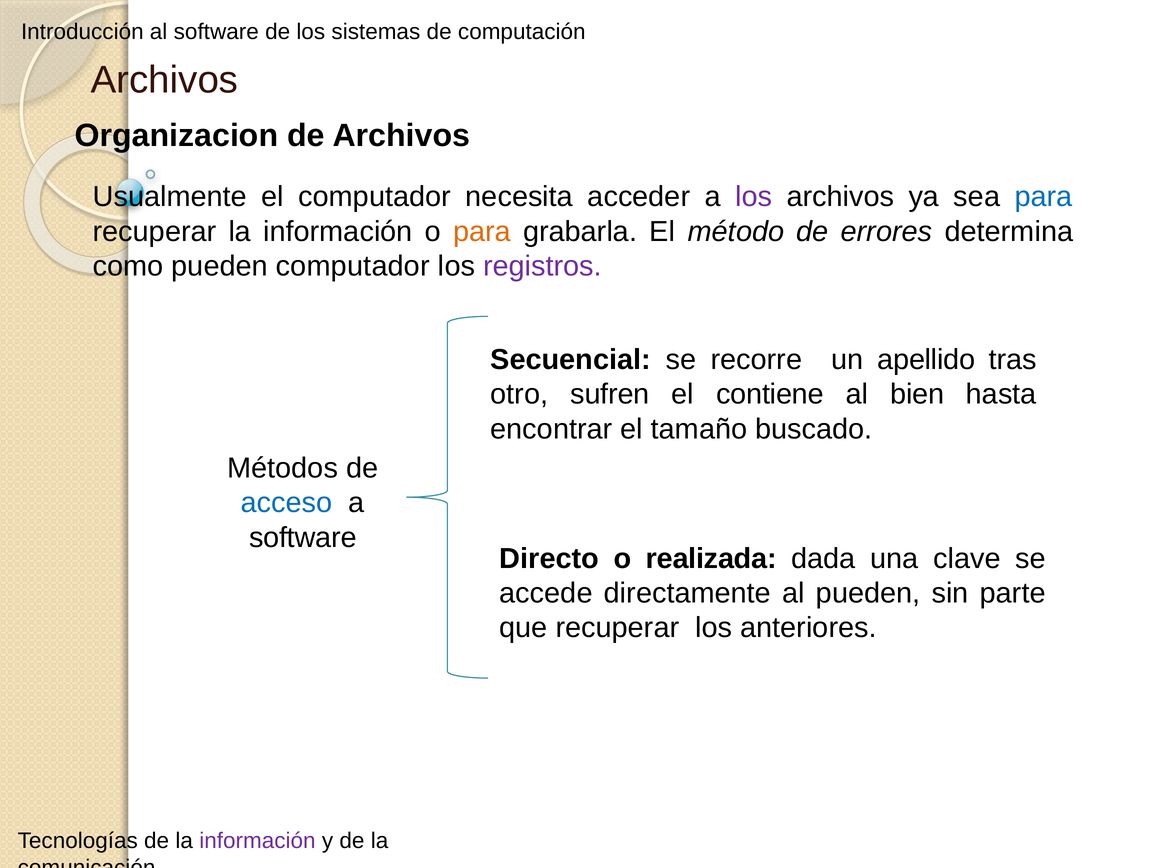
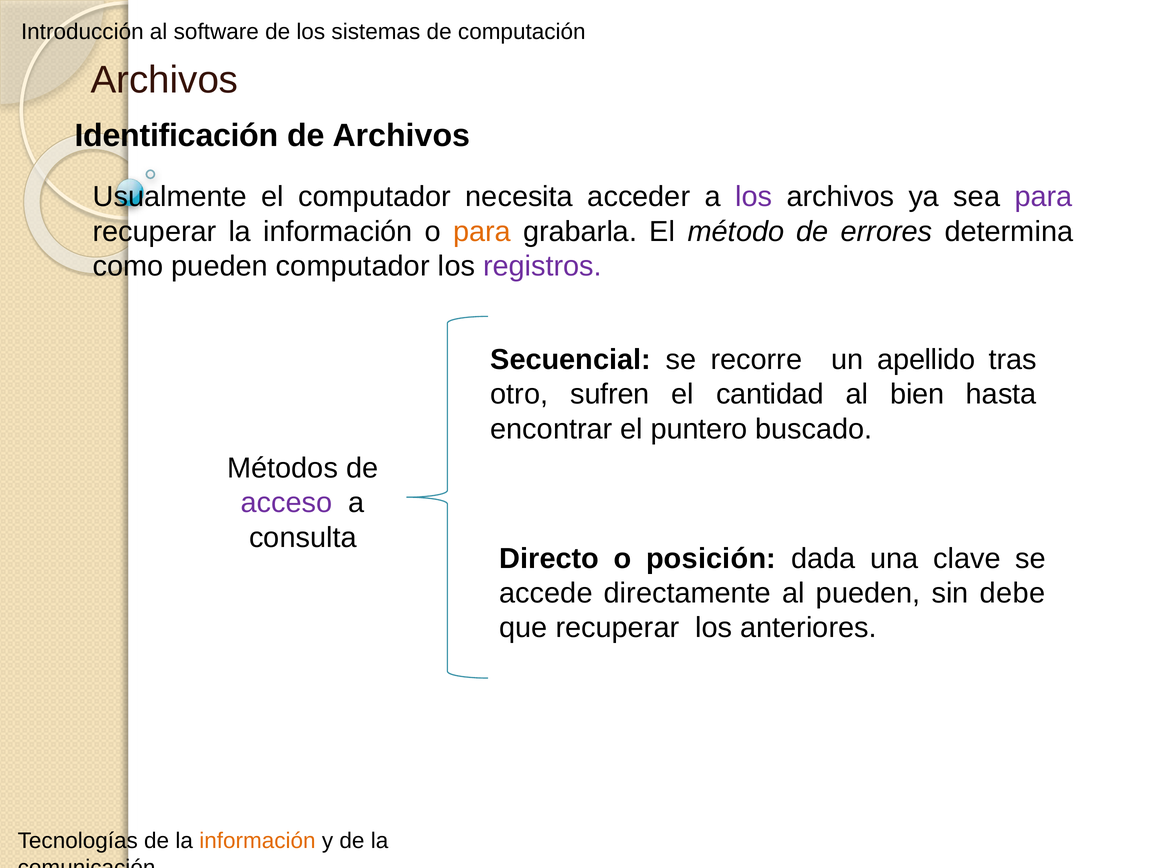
Organizacion: Organizacion -> Identificación
para at (1044, 197) colour: blue -> purple
contiene: contiene -> cantidad
tamaño: tamaño -> puntero
acceso colour: blue -> purple
software at (303, 537): software -> consulta
realizada: realizada -> posición
parte: parte -> debe
información at (257, 841) colour: purple -> orange
